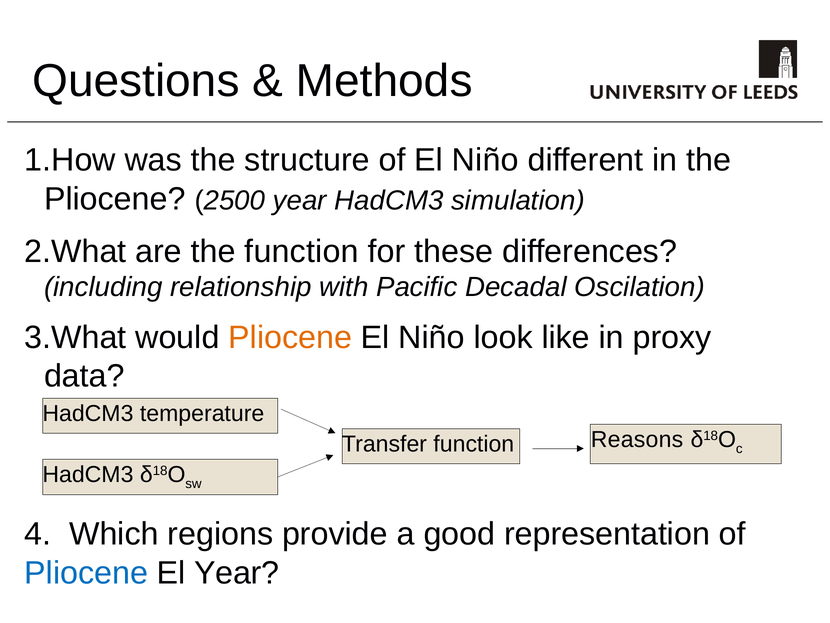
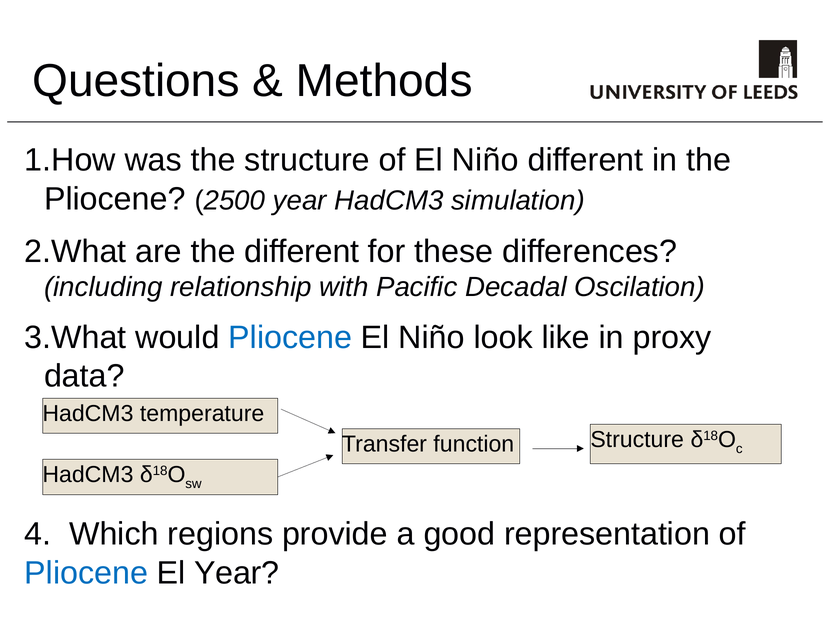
the function: function -> different
Pliocene at (290, 337) colour: orange -> blue
function Reasons: Reasons -> Structure
